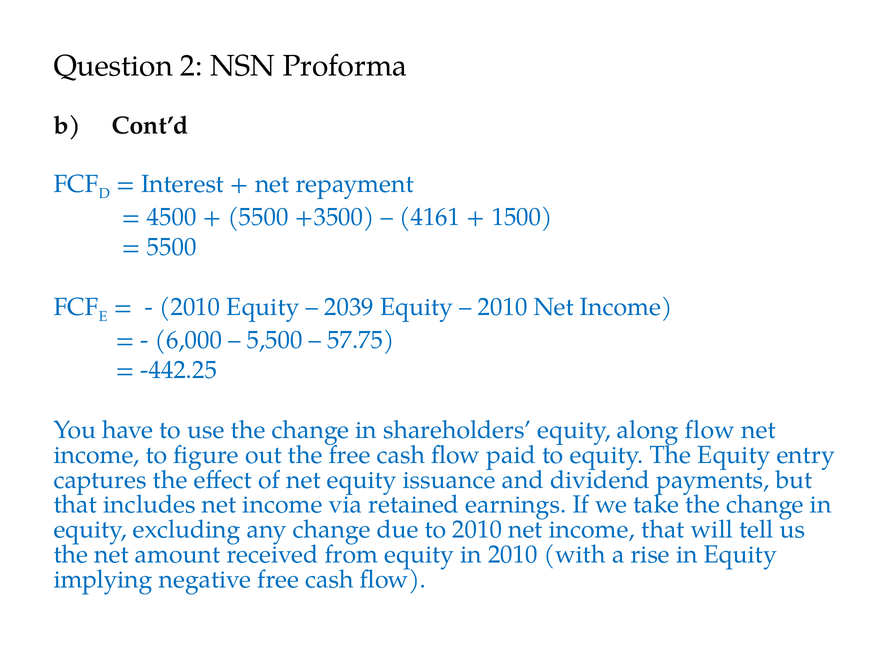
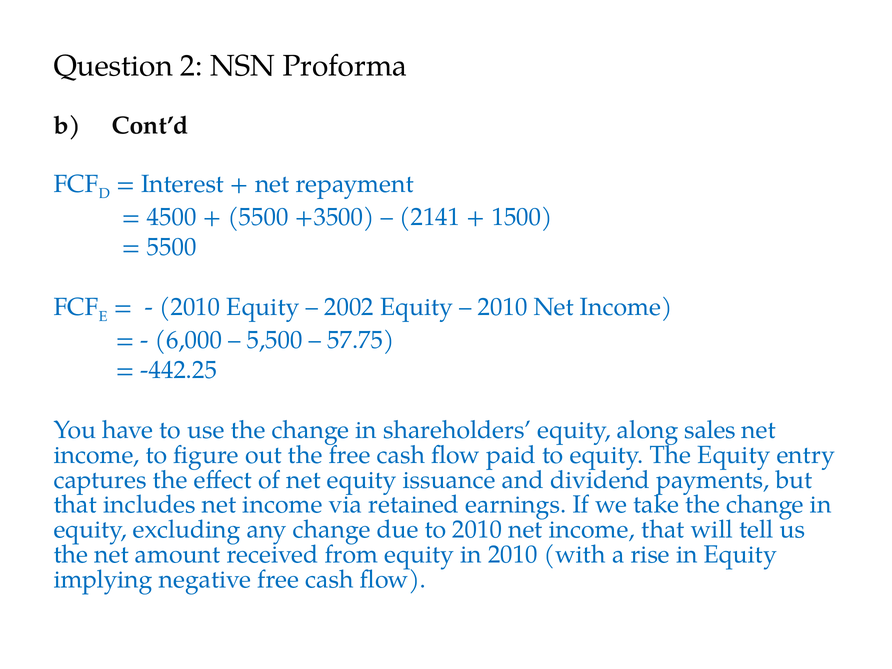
4161: 4161 -> 2141
2039: 2039 -> 2002
along flow: flow -> sales
